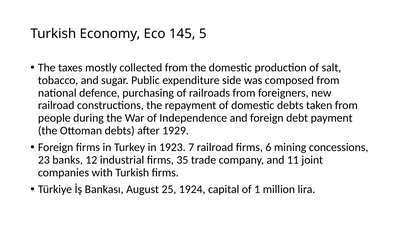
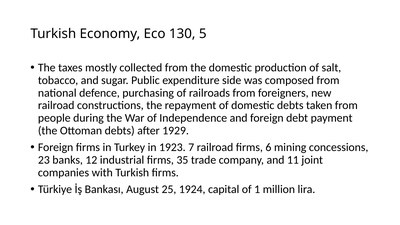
145: 145 -> 130
